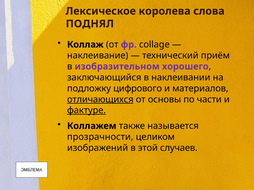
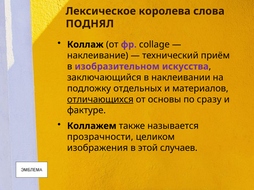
хорошего: хорошего -> искусства
цифрового: цифрового -> отдельных
части: части -> сразу
фактуре underline: present -> none
изображений: изображений -> изображения
